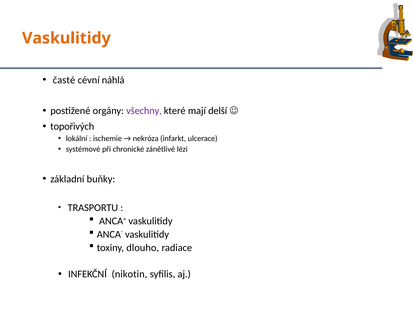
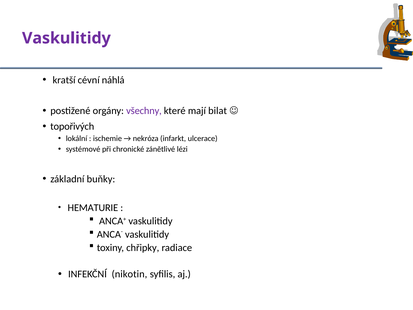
Vaskulitidy at (66, 38) colour: orange -> purple
časté: časté -> kratší
delší: delší -> bilat
TRASPORTU: TRASPORTU -> HEMATURIE
dlouho: dlouho -> chřipky
